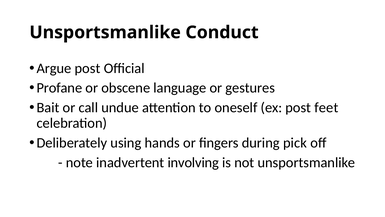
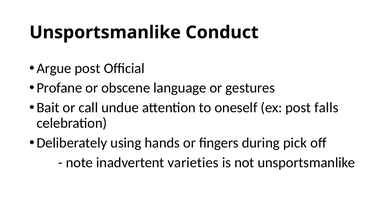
feet: feet -> falls
involving: involving -> varieties
